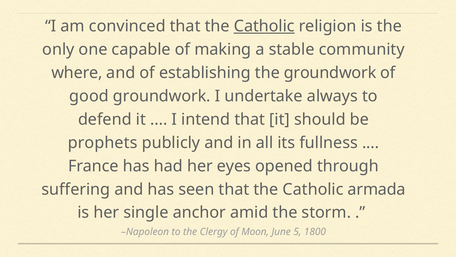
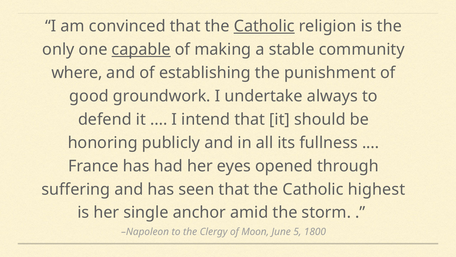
capable underline: none -> present
the groundwork: groundwork -> punishment
prophets: prophets -> honoring
armada: armada -> highest
